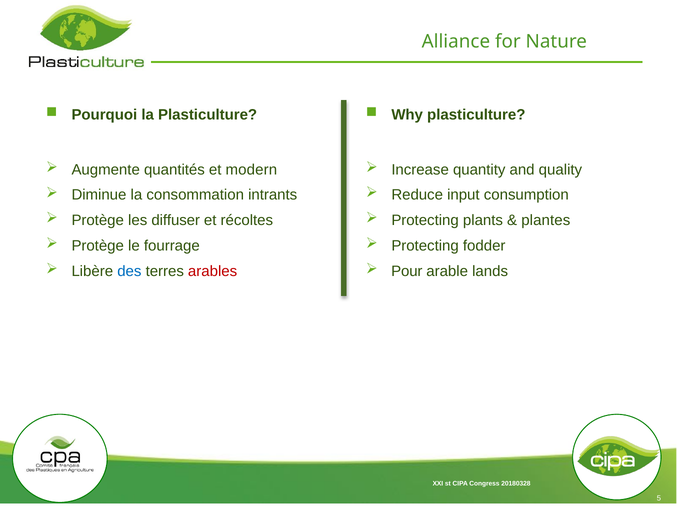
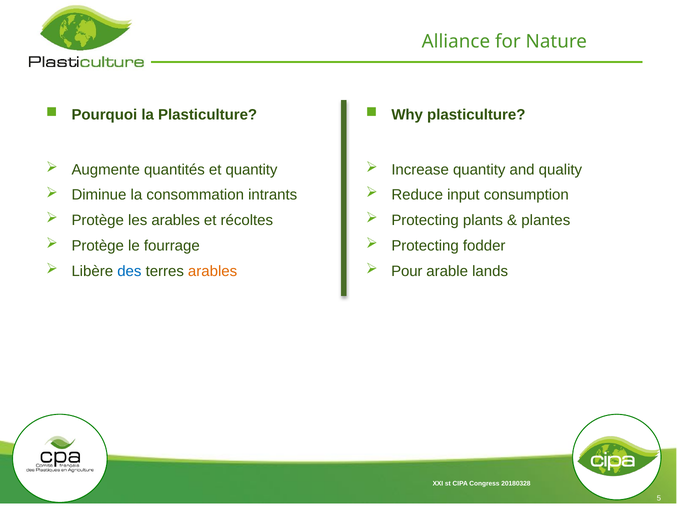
et modern: modern -> quantity
les diffuser: diffuser -> arables
arables at (213, 272) colour: red -> orange
